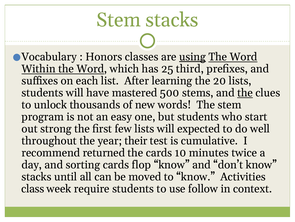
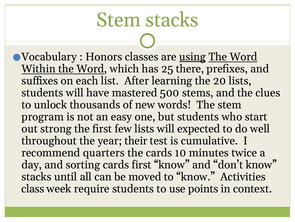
third: third -> there
the at (245, 93) underline: present -> none
returned: returned -> quarters
cards flop: flop -> first
follow: follow -> points
